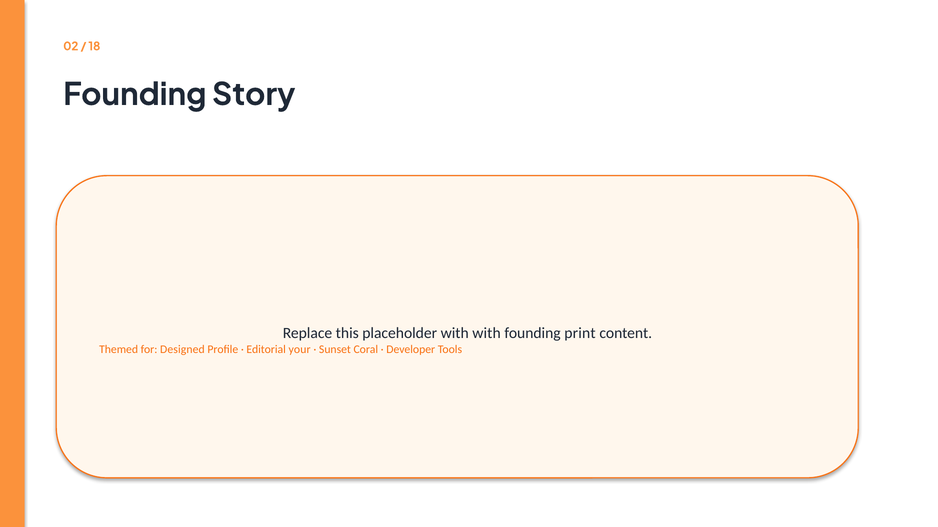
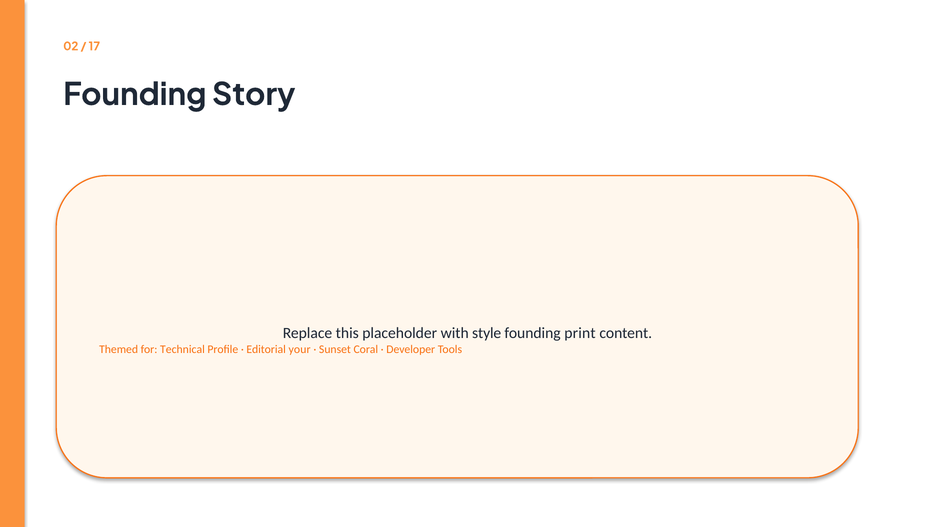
18: 18 -> 17
with with: with -> style
Designed: Designed -> Technical
